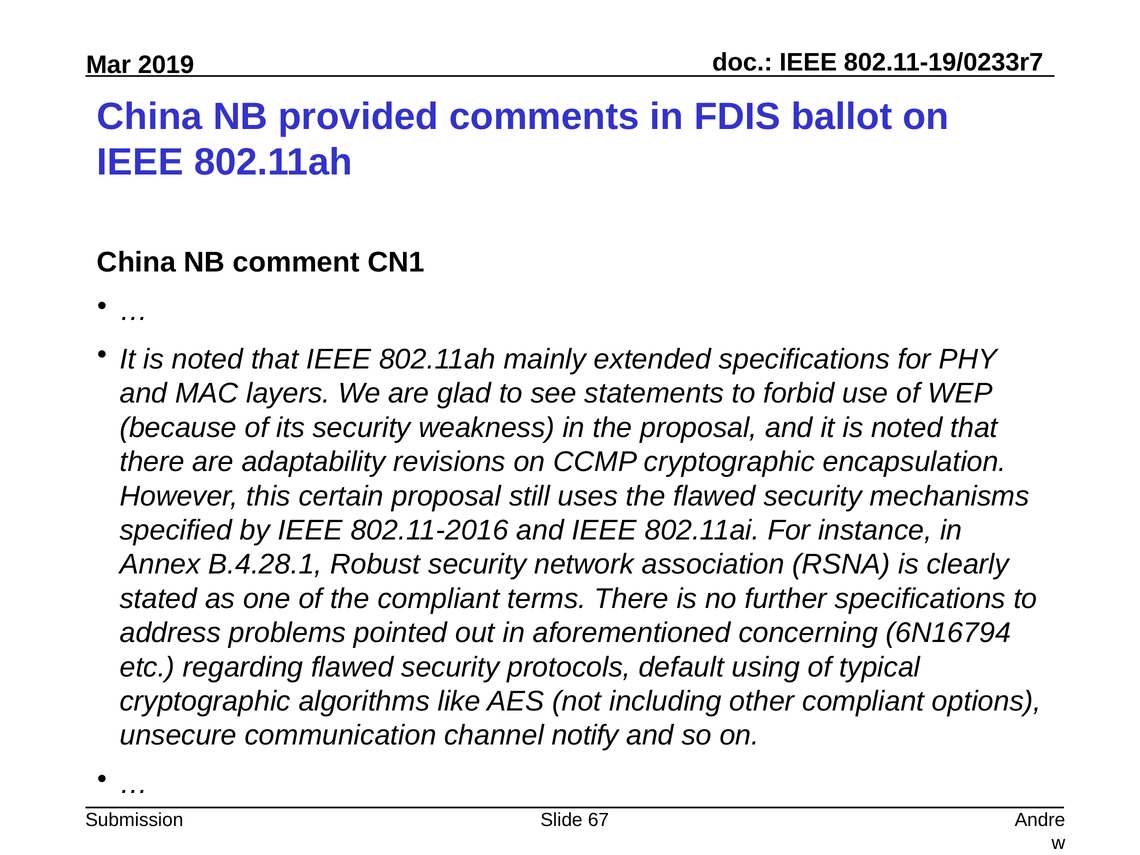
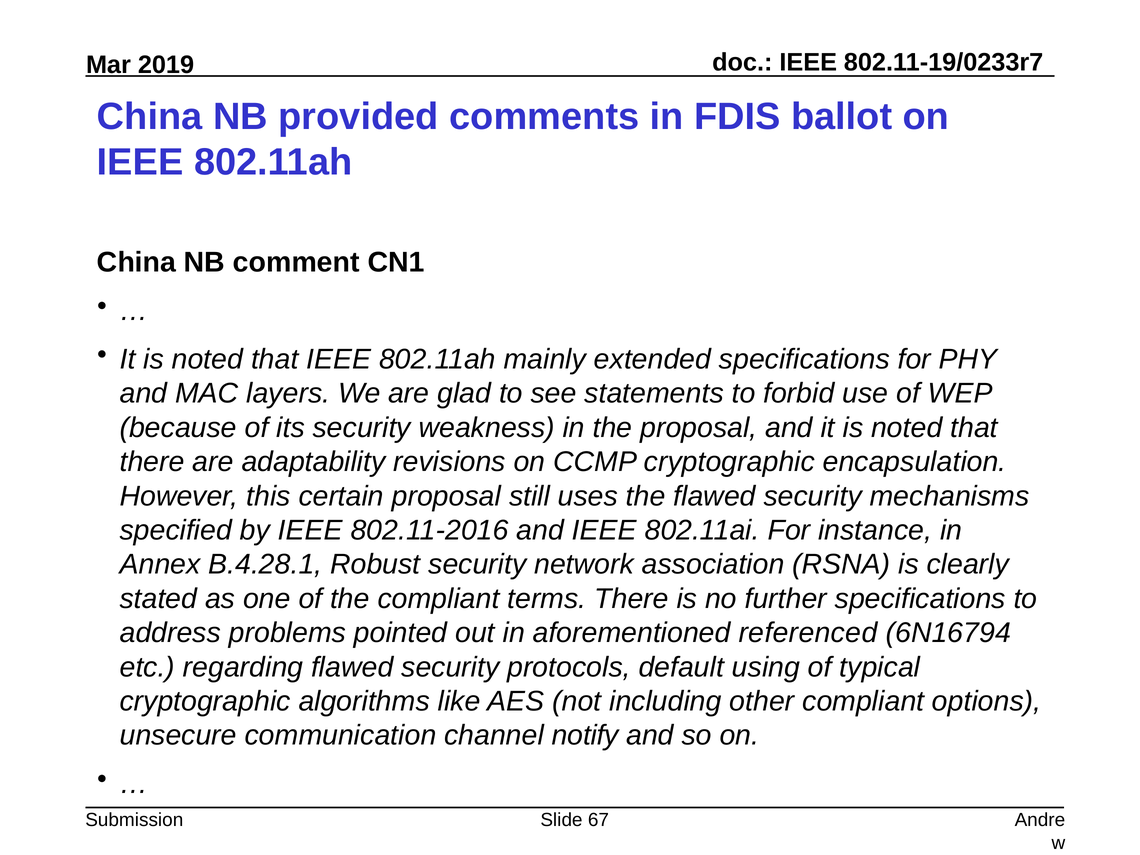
concerning: concerning -> referenced
